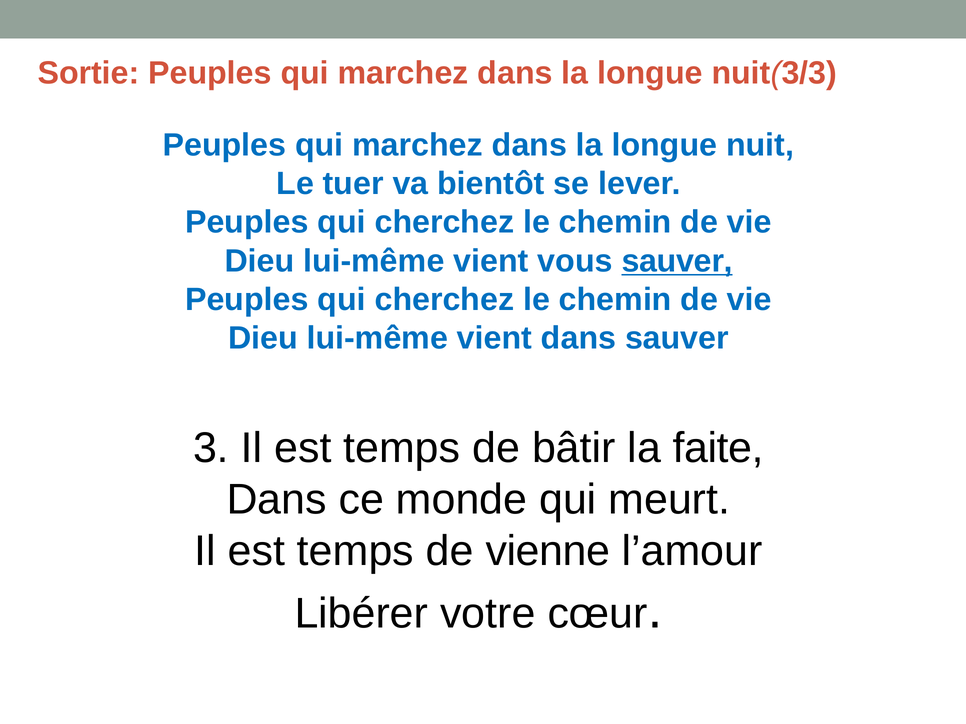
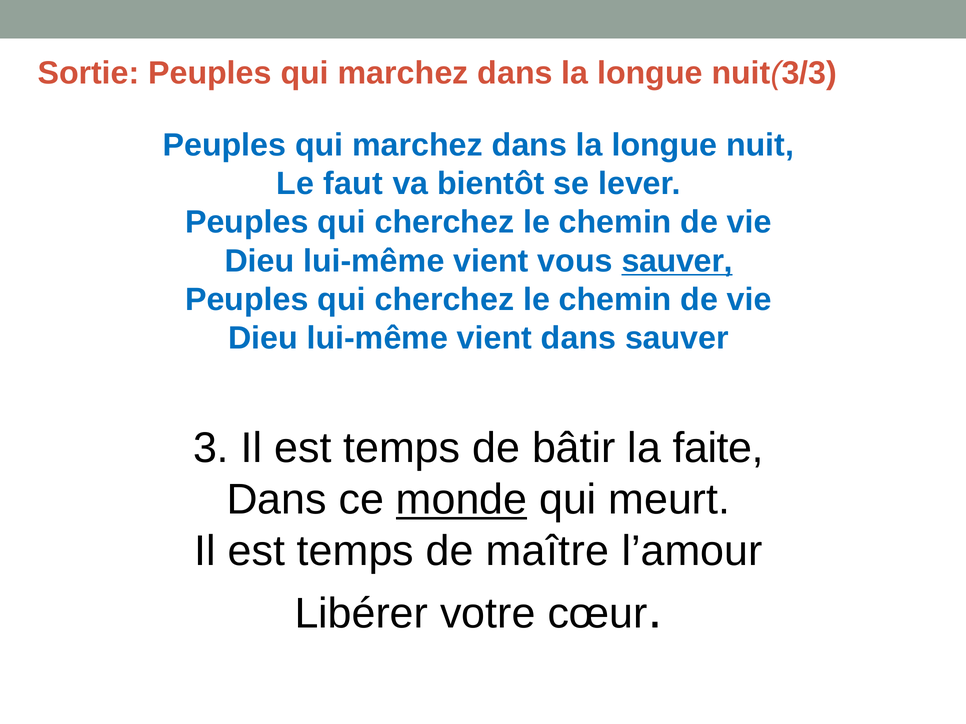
tuer: tuer -> faut
monde underline: none -> present
vienne: vienne -> maître
